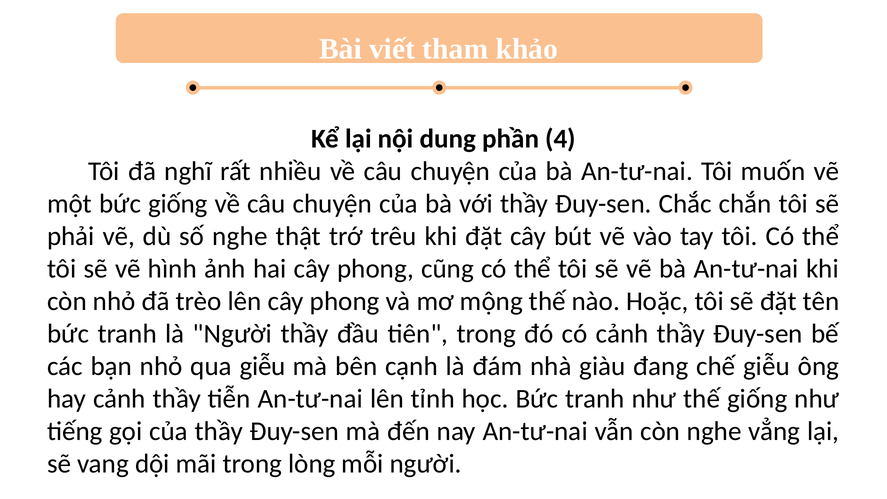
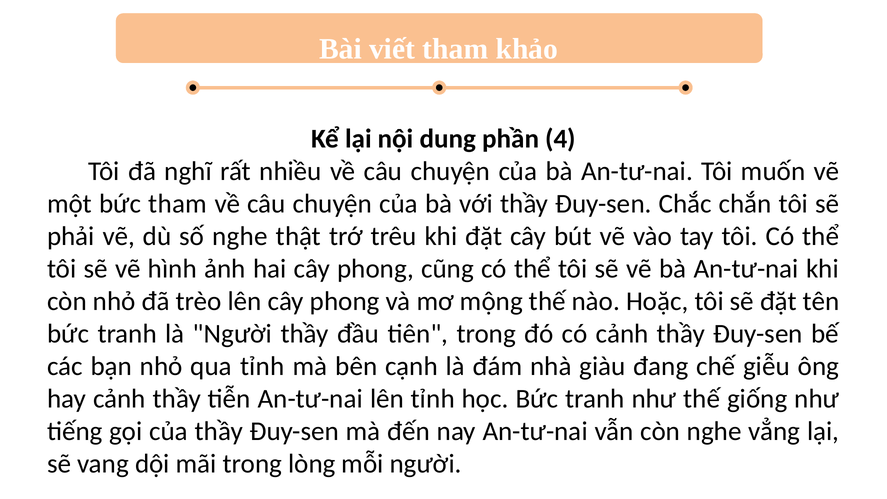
bức giống: giống -> tham
qua giễu: giễu -> tỉnh
